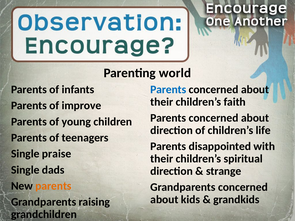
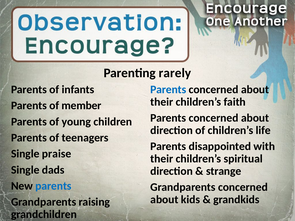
world: world -> rarely
improve: improve -> member
parents at (53, 186) colour: orange -> blue
